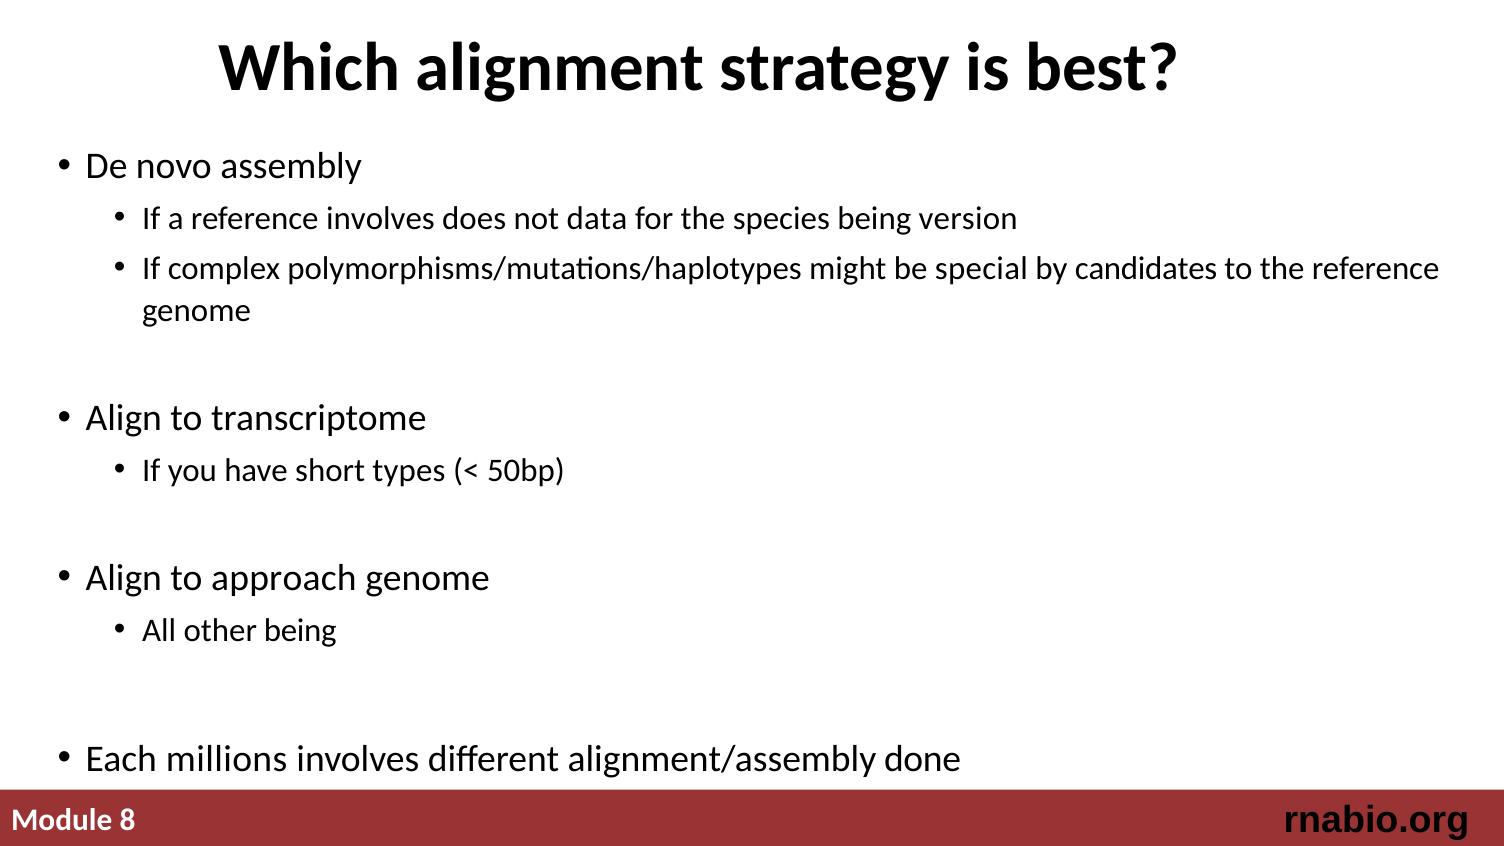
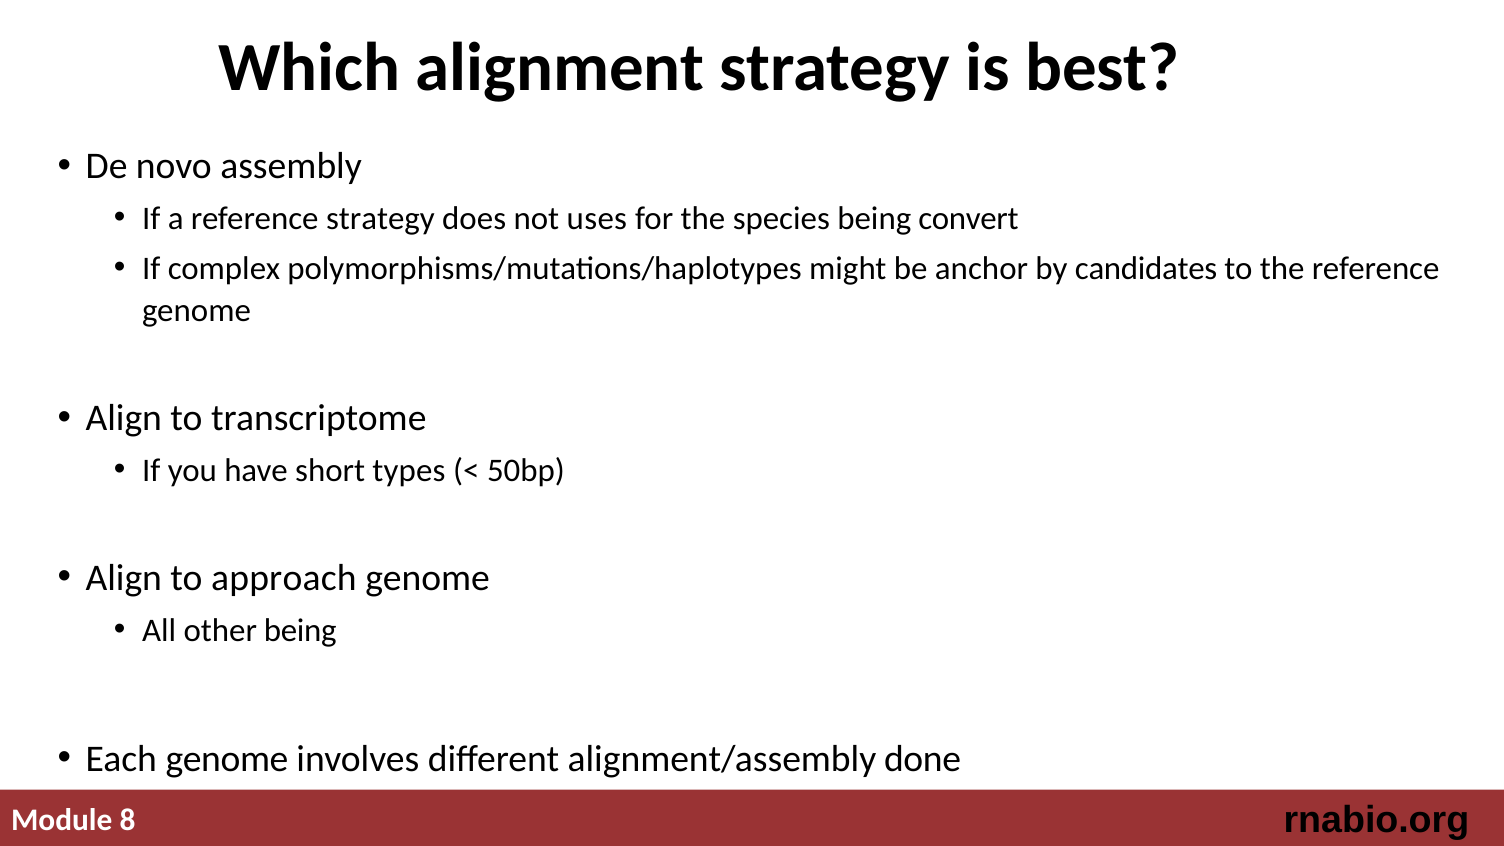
reference involves: involves -> strategy
data: data -> uses
version: version -> convert
special: special -> anchor
Each millions: millions -> genome
